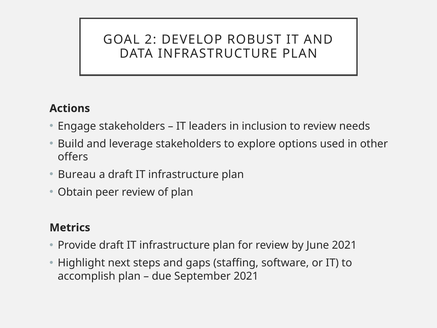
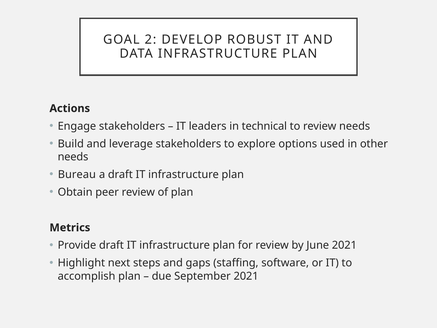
inclusion: inclusion -> technical
offers at (73, 157): offers -> needs
